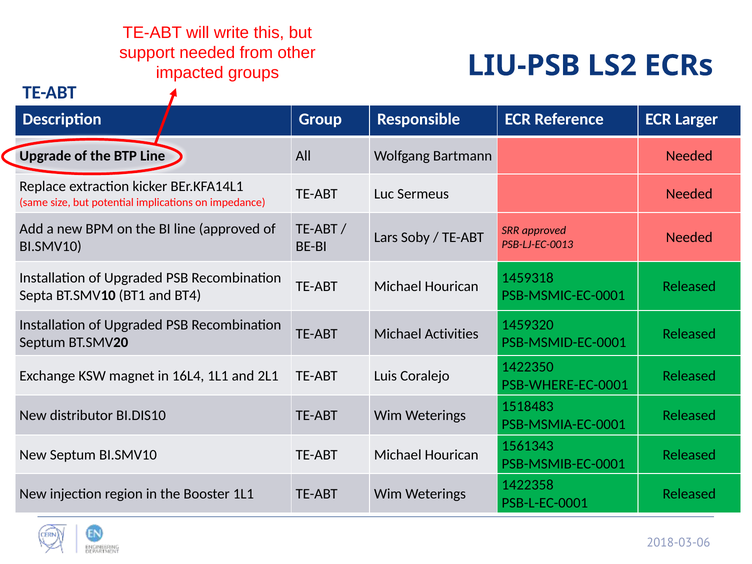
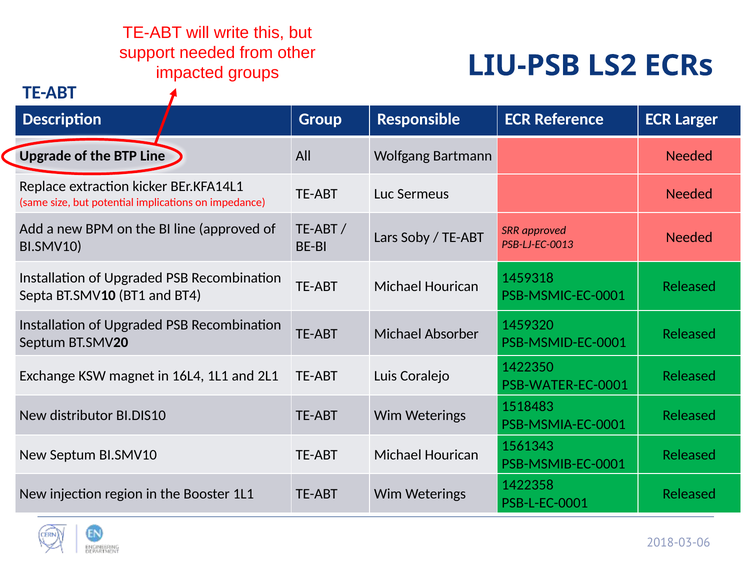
Activities: Activities -> Absorber
PSB-WHERE-EC-0001: PSB-WHERE-EC-0001 -> PSB-WATER-EC-0001
